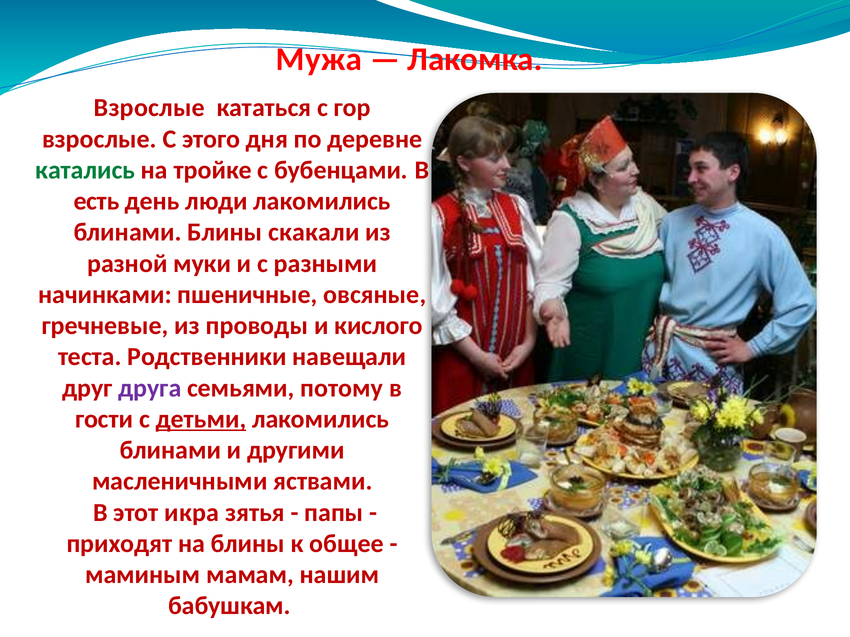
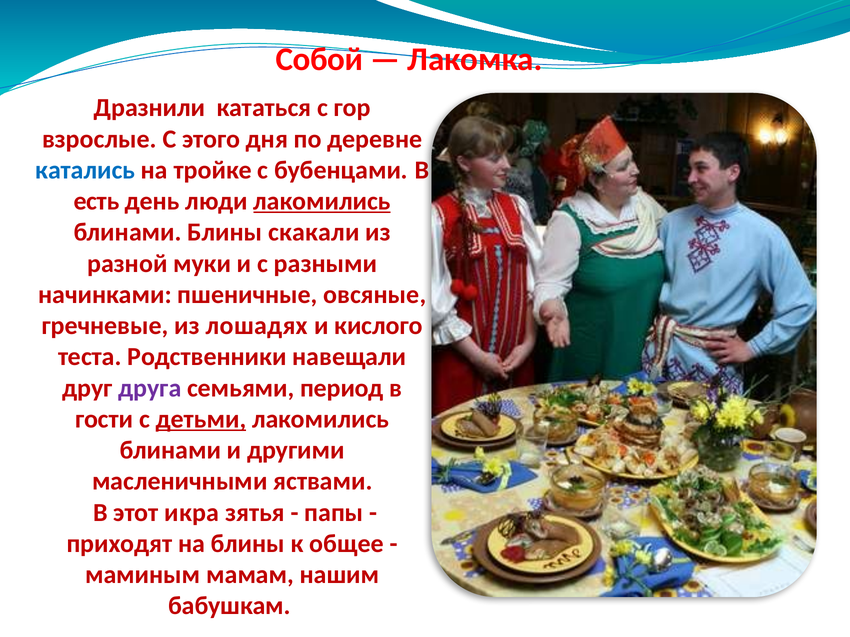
Мужа: Мужа -> Собой
Взрослые at (149, 108): Взрослые -> Дразнили
катались colour: green -> blue
лакомились at (322, 201) underline: none -> present
проводы: проводы -> лошадях
потому: потому -> период
